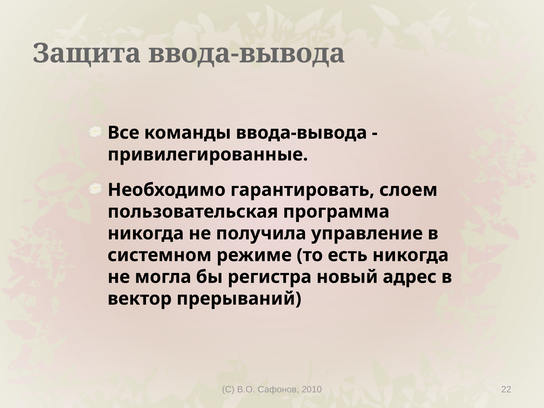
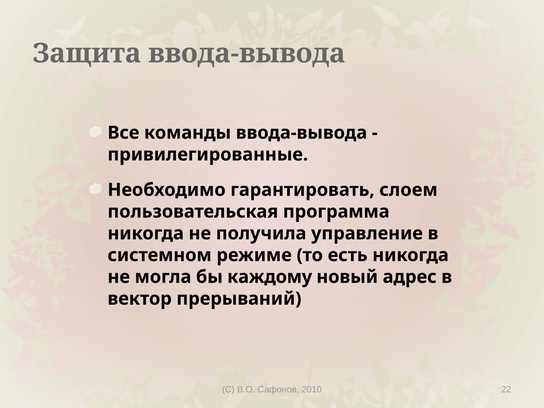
регистра: регистра -> каждому
